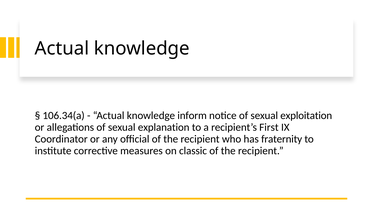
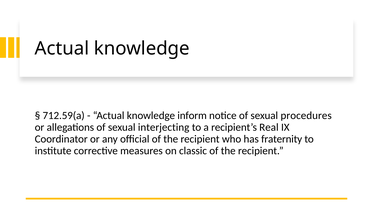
106.34(a: 106.34(a -> 712.59(a
exploitation: exploitation -> procedures
explanation: explanation -> interjecting
First: First -> Real
